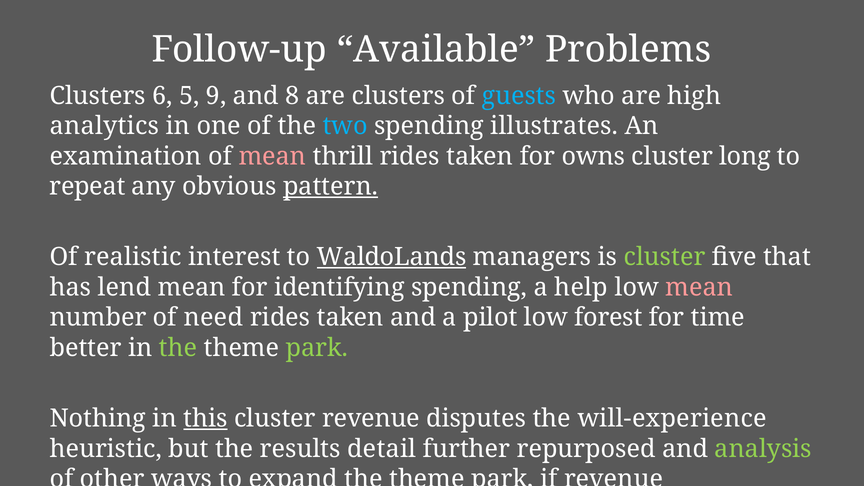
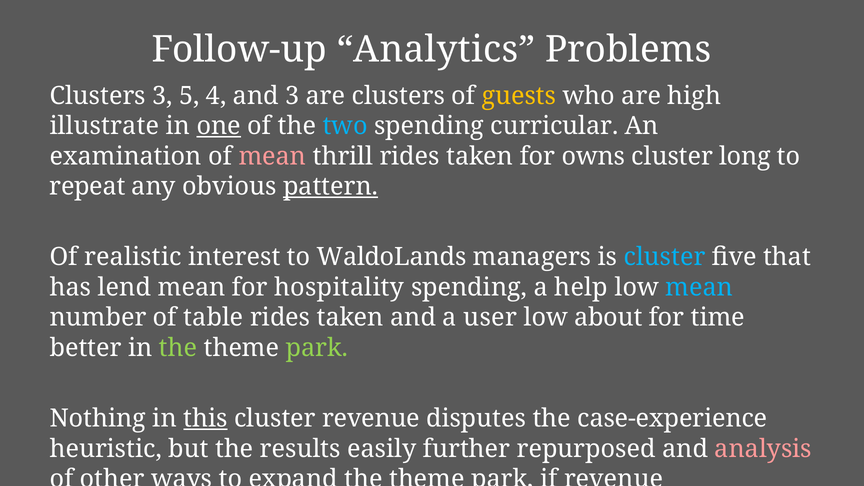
Available: Available -> Analytics
Clusters 6: 6 -> 3
9: 9 -> 4
and 8: 8 -> 3
guests colour: light blue -> yellow
analytics: analytics -> illustrate
one underline: none -> present
illustrates: illustrates -> curricular
WaldoLands underline: present -> none
cluster at (665, 257) colour: light green -> light blue
identifying: identifying -> hospitality
mean at (699, 287) colour: pink -> light blue
need: need -> table
pilot: pilot -> user
forest: forest -> about
will-experience: will-experience -> case-experience
detail: detail -> easily
analysis colour: light green -> pink
